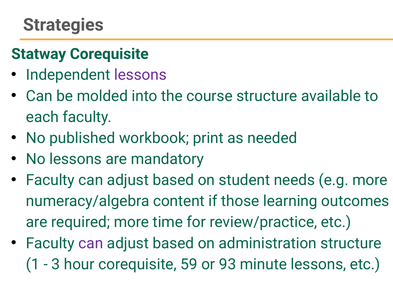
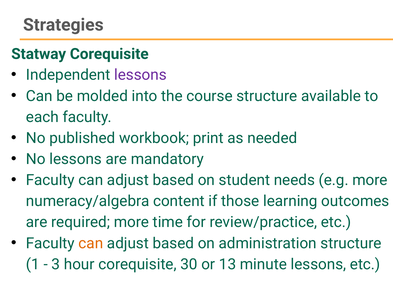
can at (91, 244) colour: purple -> orange
59: 59 -> 30
93: 93 -> 13
